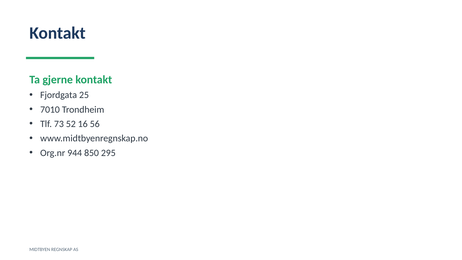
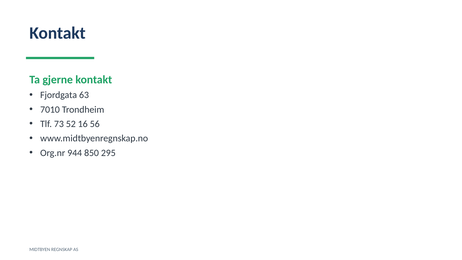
25: 25 -> 63
